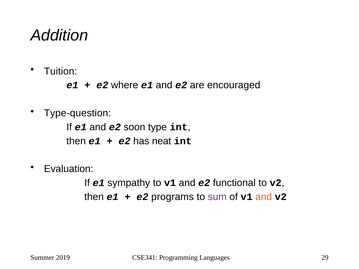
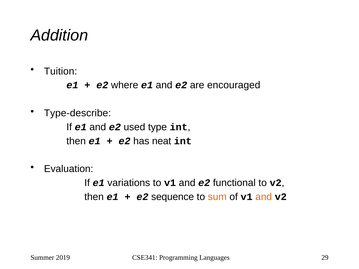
Type-question: Type-question -> Type-describe
soon: soon -> used
sympathy: sympathy -> variations
programs: programs -> sequence
sum colour: purple -> orange
